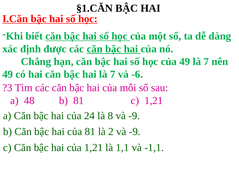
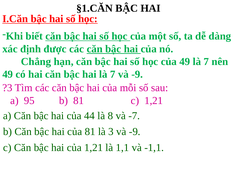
7 và -6: -6 -> -9
48: 48 -> 95
24: 24 -> 44
8 và -9: -9 -> -7
2: 2 -> 3
